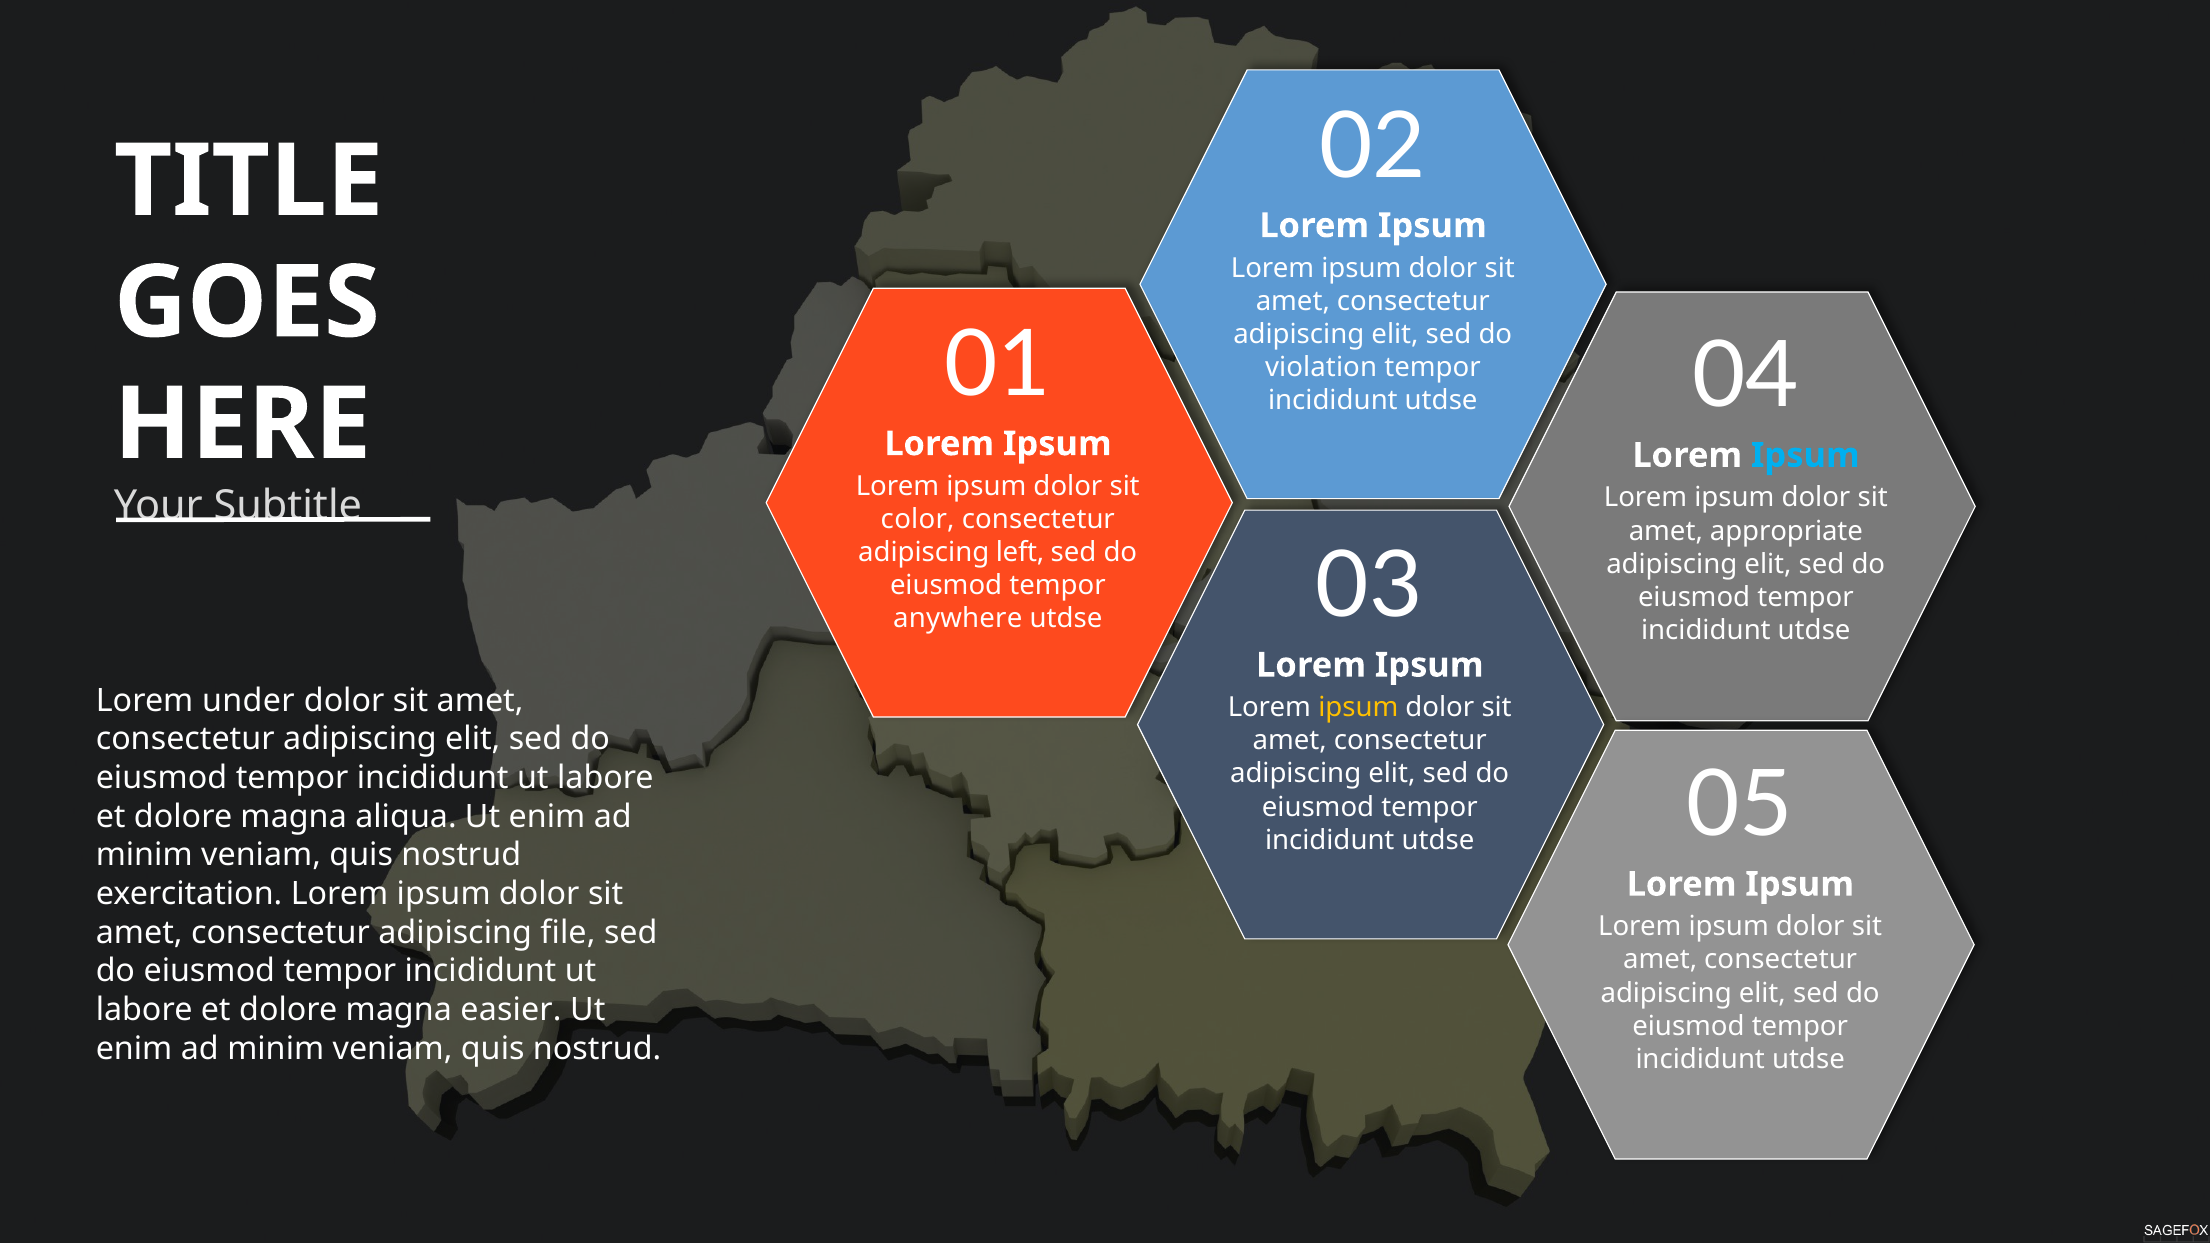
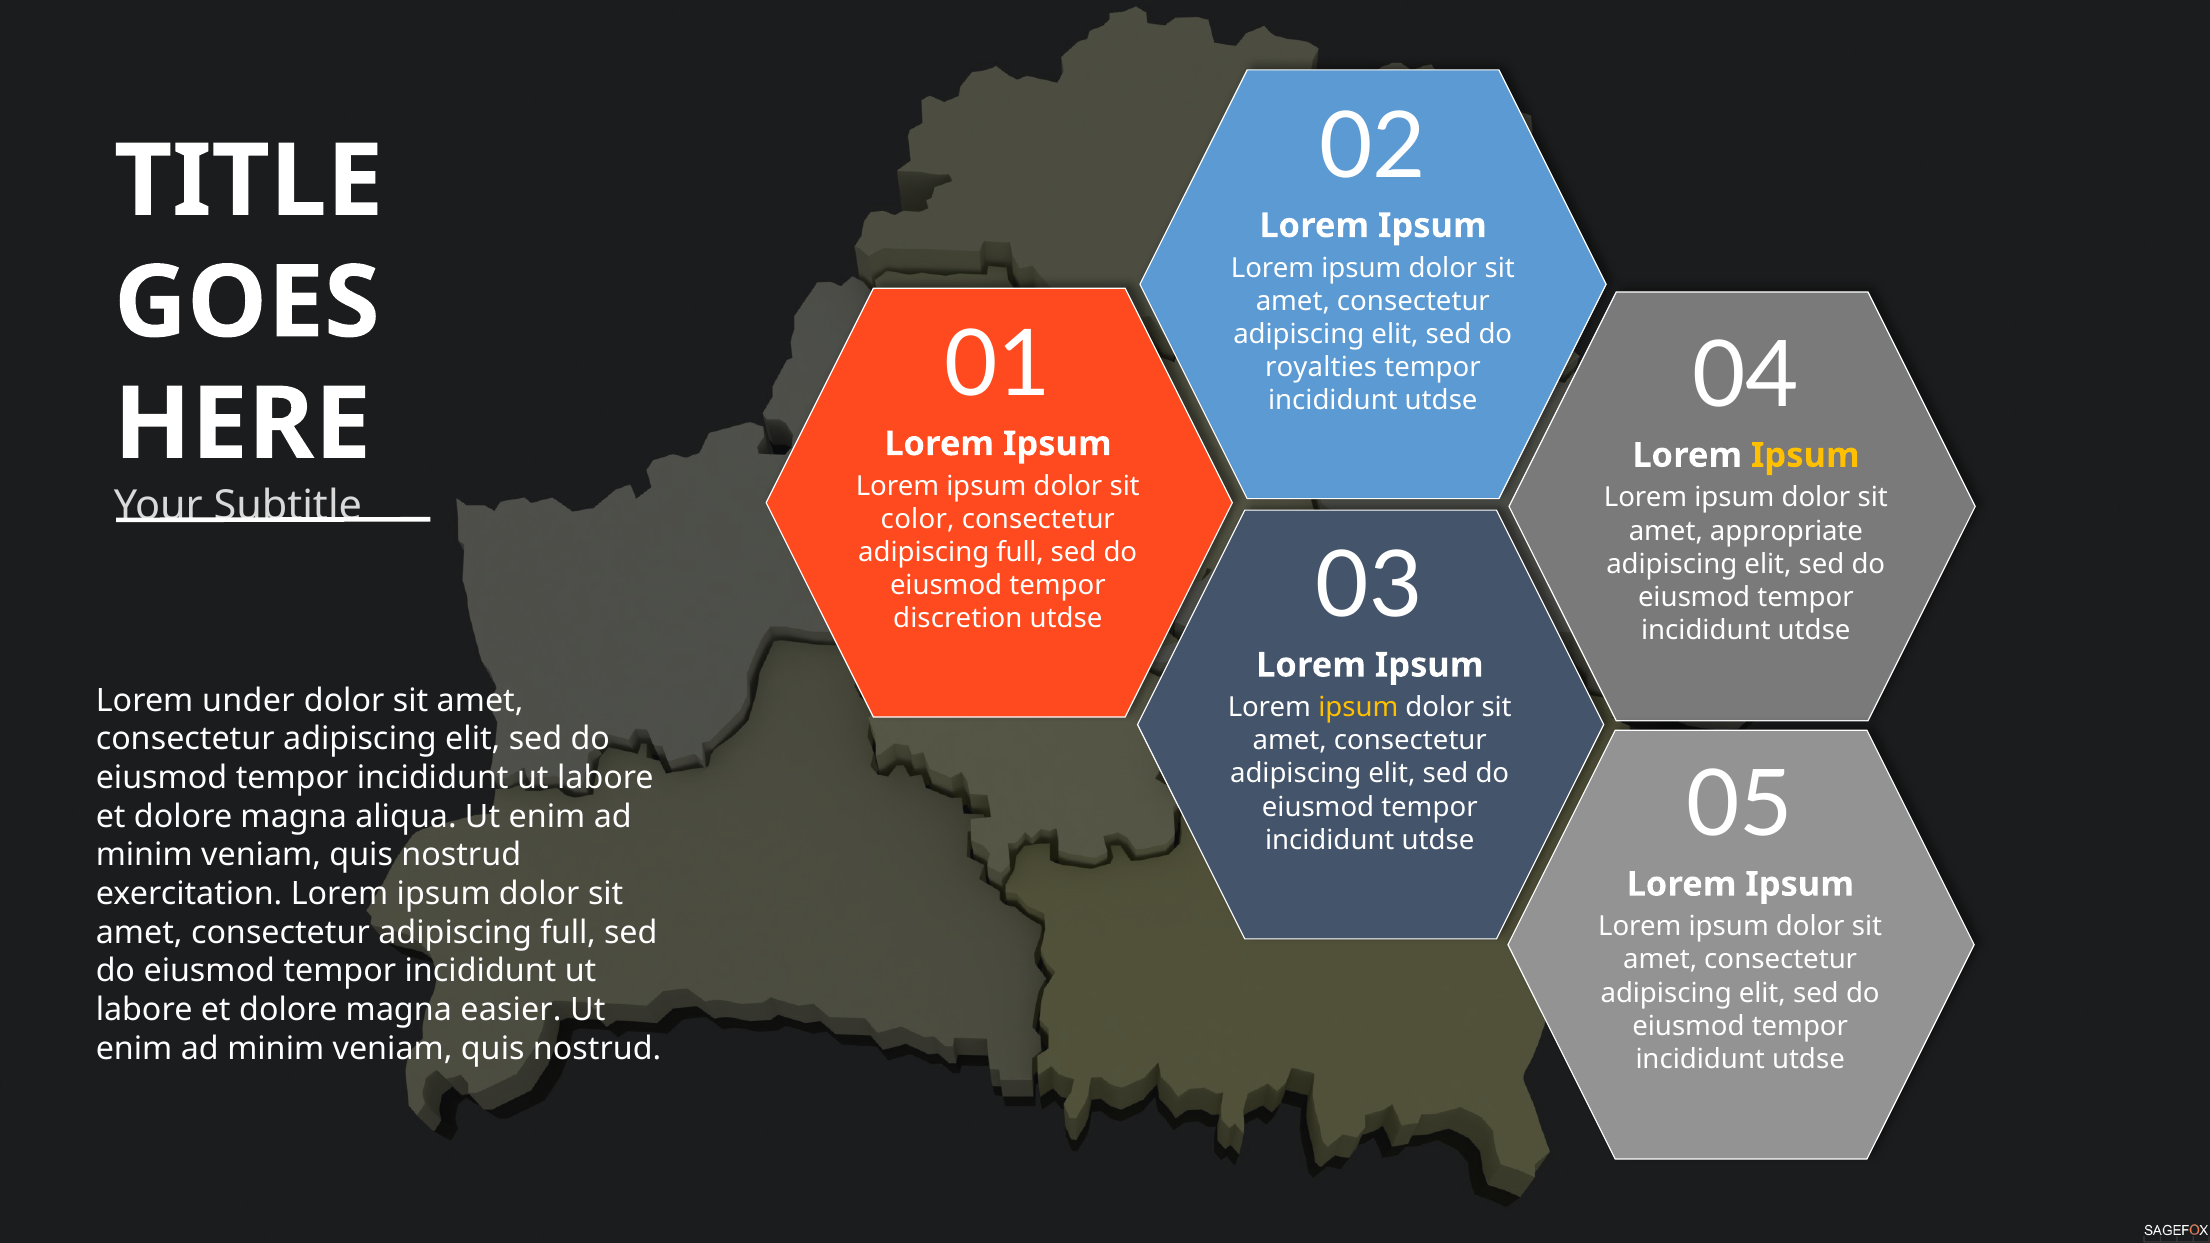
violation: violation -> royalties
Ipsum at (1805, 455) colour: light blue -> yellow
left at (1020, 553): left -> full
anywhere: anywhere -> discretion
amet consectetur adipiscing file: file -> full
